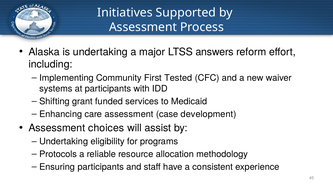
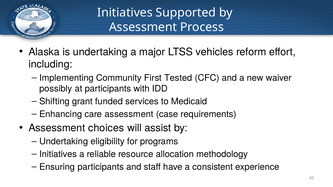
answers: answers -> vehicles
systems: systems -> possibly
development: development -> requirements
Protocols at (58, 154): Protocols -> Initiatives
